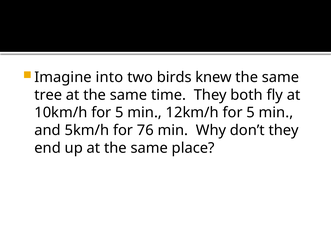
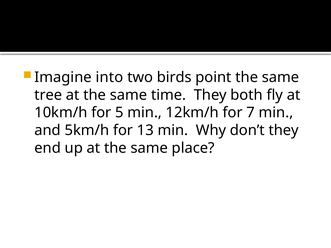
knew: knew -> point
12km/h for 5: 5 -> 7
76: 76 -> 13
